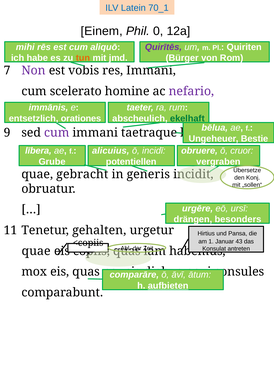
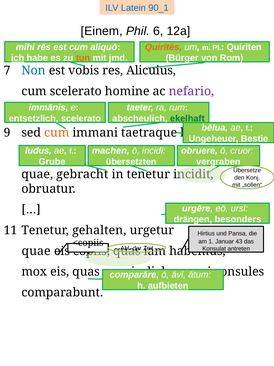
70_1: 70_1 -> 90_1
0: 0 -> 6
Quirītēs colour: purple -> orange
ich underline: none -> present
Non colour: purple -> blue
res Immani: Immani -> Alicuius
entsetzlich orationes: orationes -> scelerato
cum at (57, 132) colour: purple -> orange
lībera: lībera -> ludus
alicuius: alicuius -> machen
potentiellen: potentiellen -> übersetzten
in generis: generis -> tenetur
